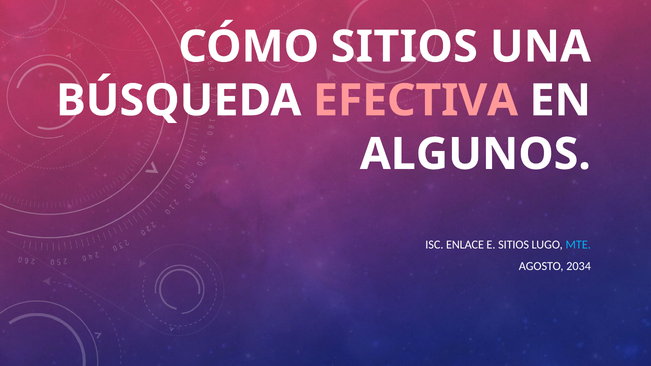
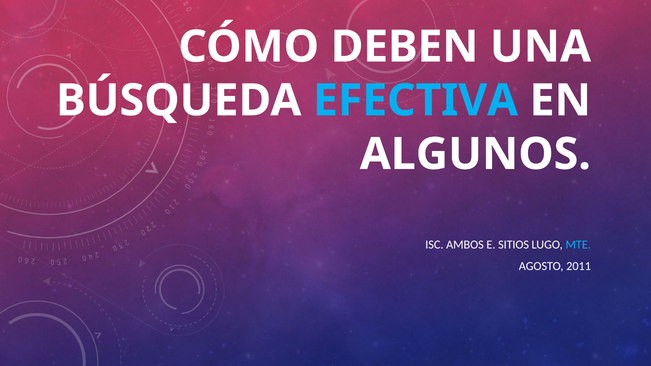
CÓMO SITIOS: SITIOS -> DEBEN
EFECTIVA colour: pink -> light blue
ENLACE: ENLACE -> AMBOS
2034: 2034 -> 2011
